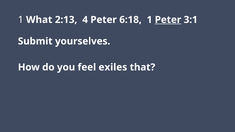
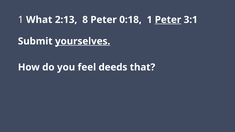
4: 4 -> 8
6:18: 6:18 -> 0:18
yourselves underline: none -> present
exiles: exiles -> deeds
